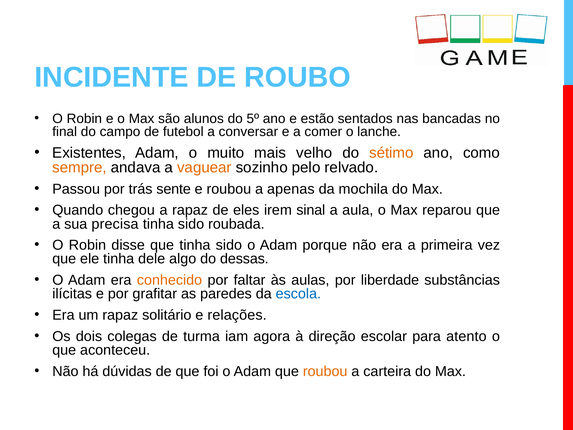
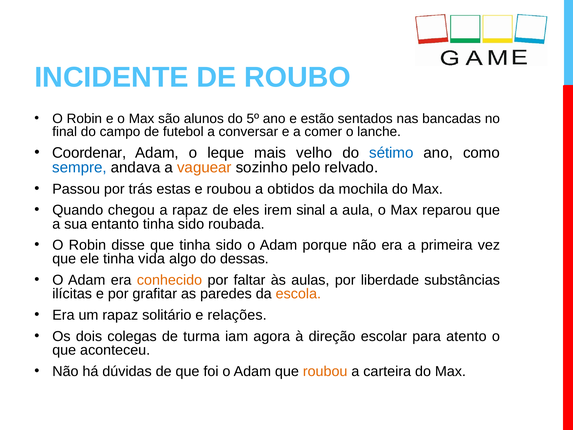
Existentes: Existentes -> Coordenar
muito: muito -> leque
sétimo colour: orange -> blue
sempre colour: orange -> blue
sente: sente -> estas
apenas: apenas -> obtidos
precisa: precisa -> entanto
dele: dele -> vida
escola colour: blue -> orange
